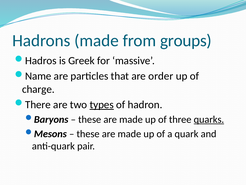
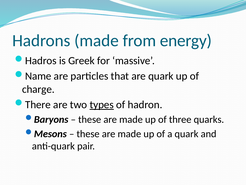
groups: groups -> energy
are order: order -> quark
quarks underline: present -> none
